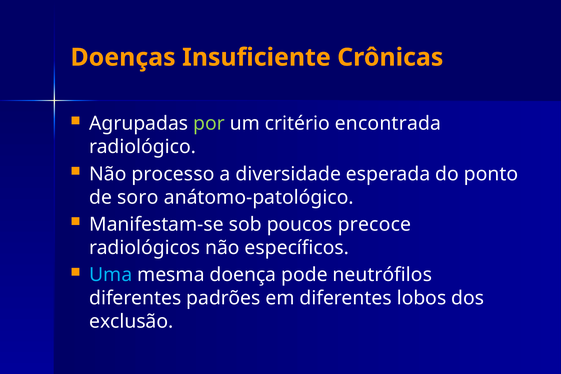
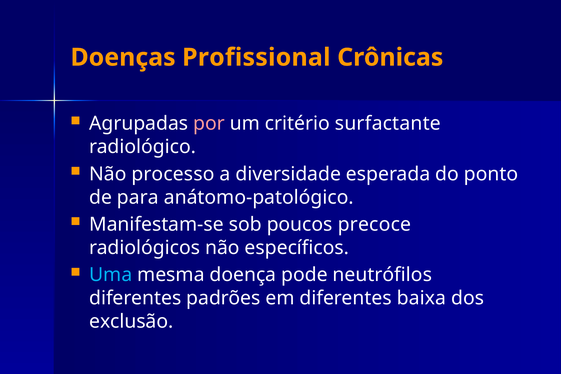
Insuficiente: Insuficiente -> Profissional
por colour: light green -> pink
encontrada: encontrada -> surfactante
soro: soro -> para
lobos: lobos -> baixa
